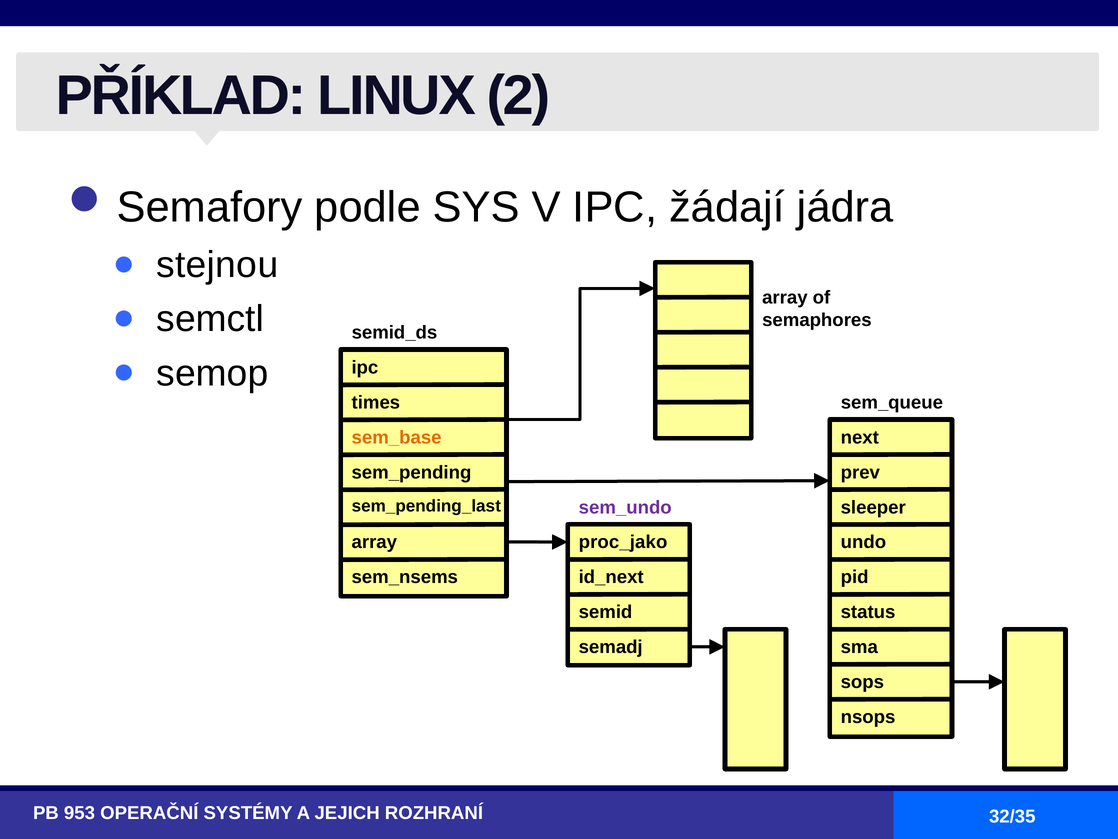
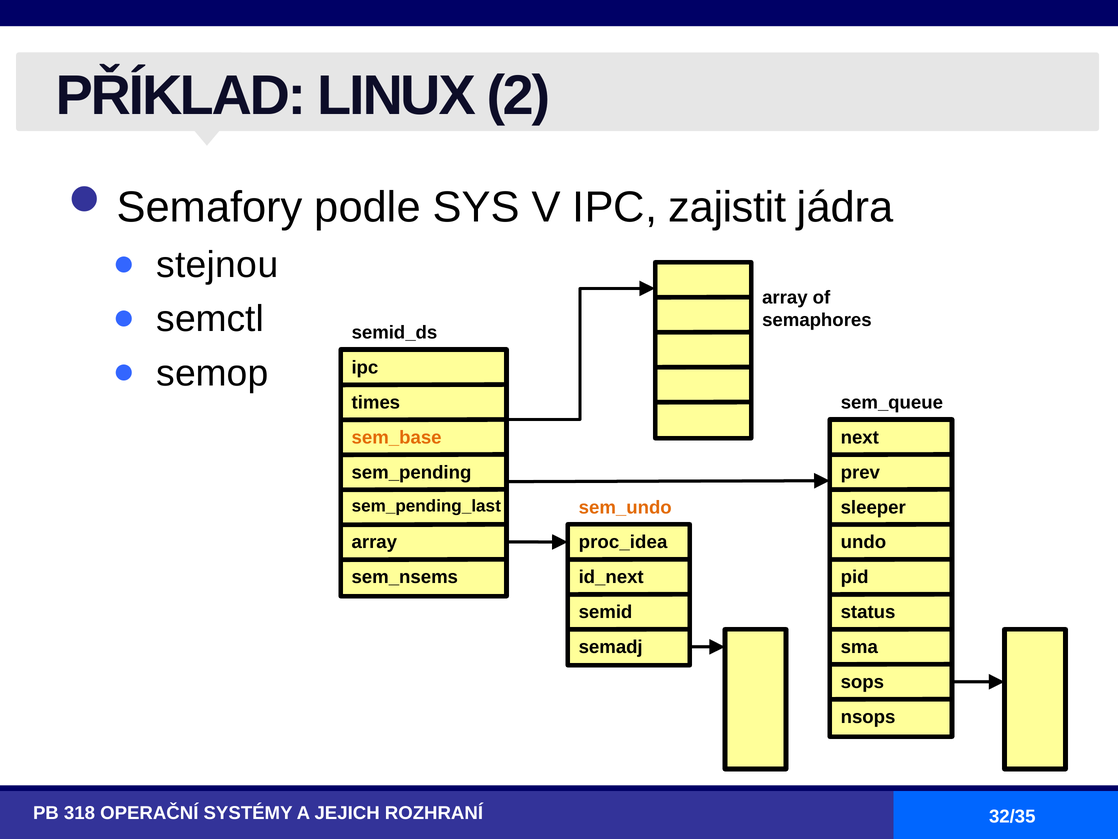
žádají: žádají -> zajistit
sem_undo colour: purple -> orange
proc_jako: proc_jako -> proc_idea
953: 953 -> 318
